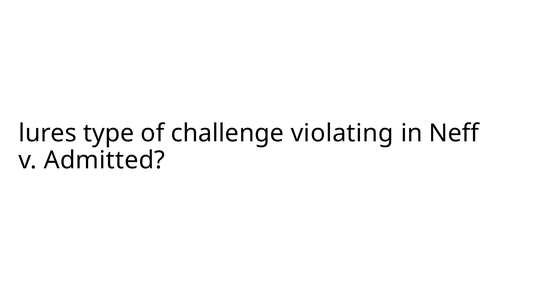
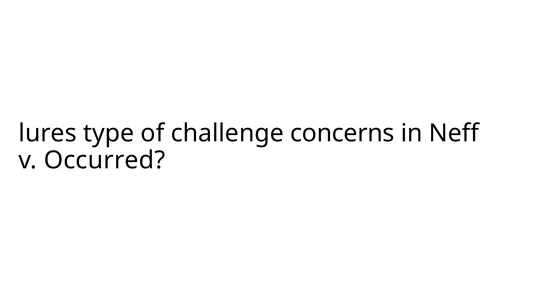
violating: violating -> concerns
Admitted: Admitted -> Occurred
